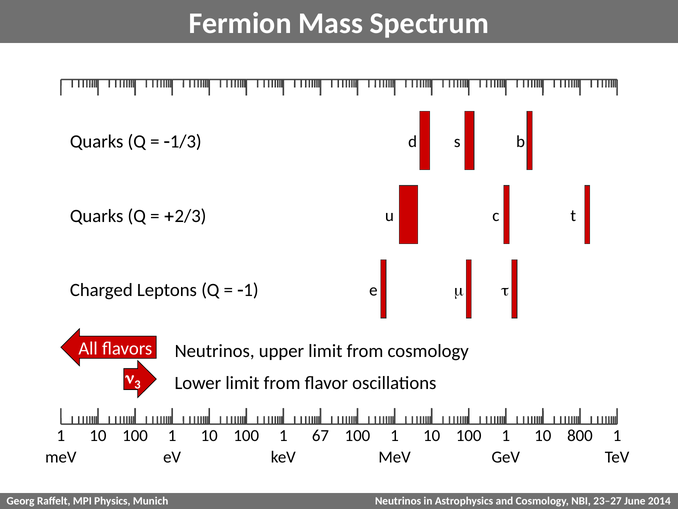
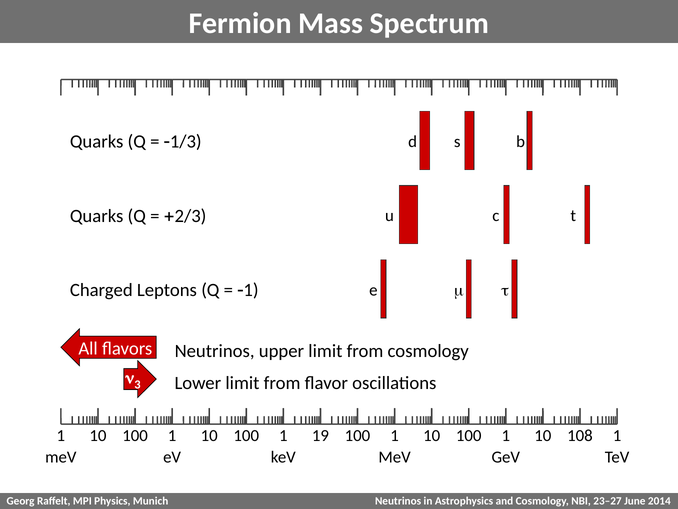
67: 67 -> 19
800: 800 -> 108
